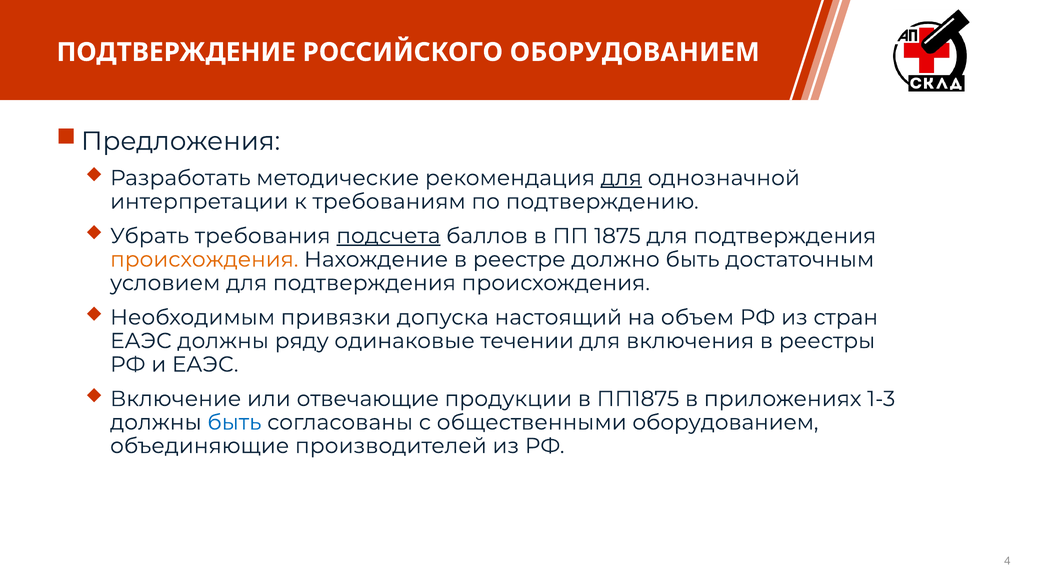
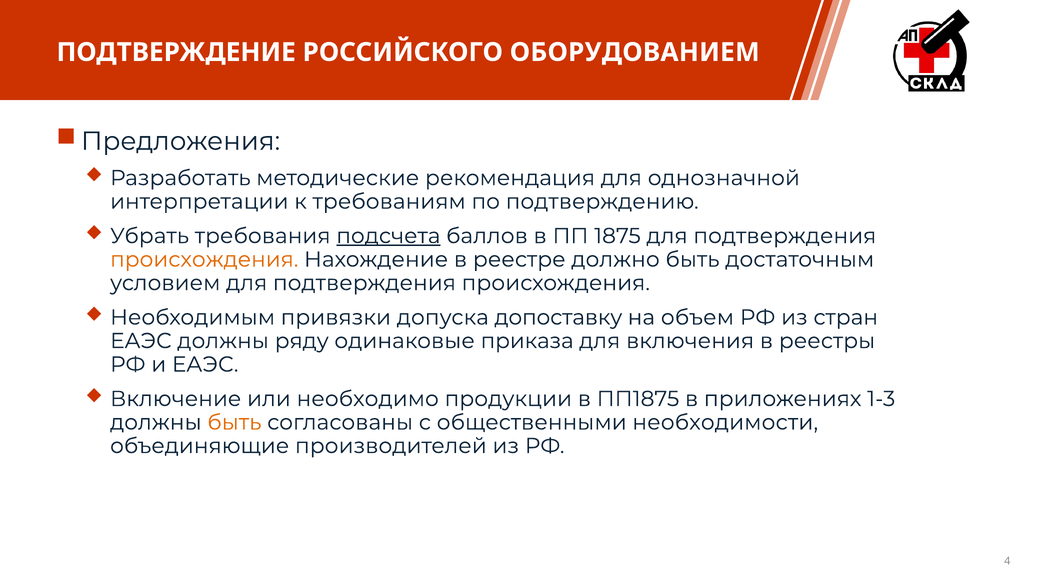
для at (621, 178) underline: present -> none
настоящий: настоящий -> допоставку
течении: течении -> приказа
отвечающие: отвечающие -> необходимо
быть at (234, 422) colour: blue -> orange
общественными оборудованием: оборудованием -> необходимости
